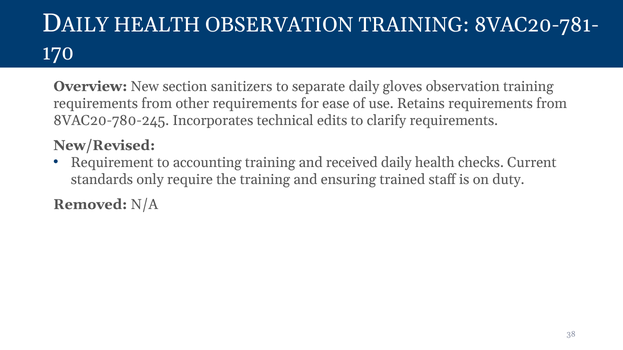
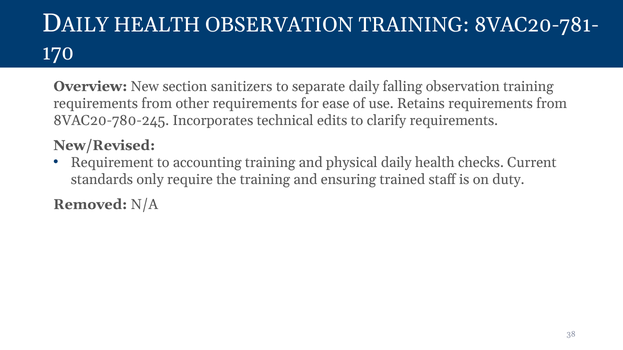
gloves: gloves -> falling
received: received -> physical
